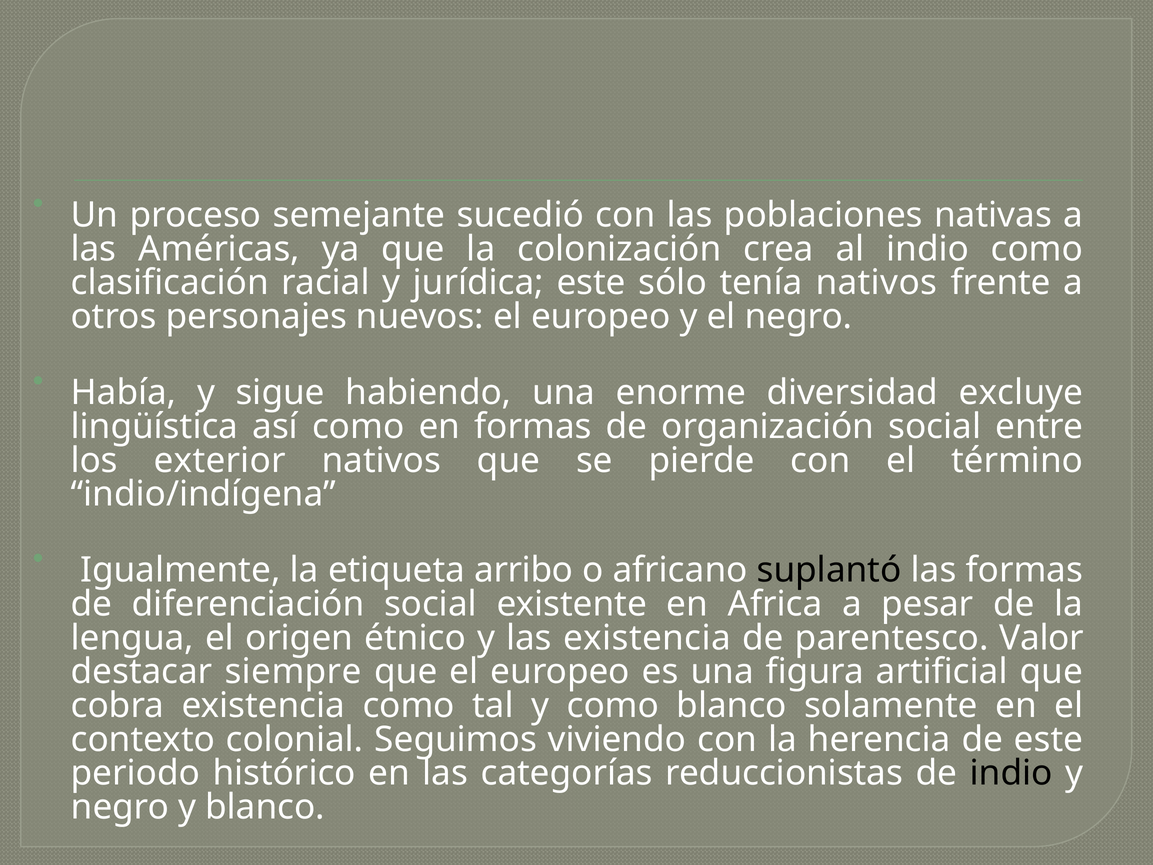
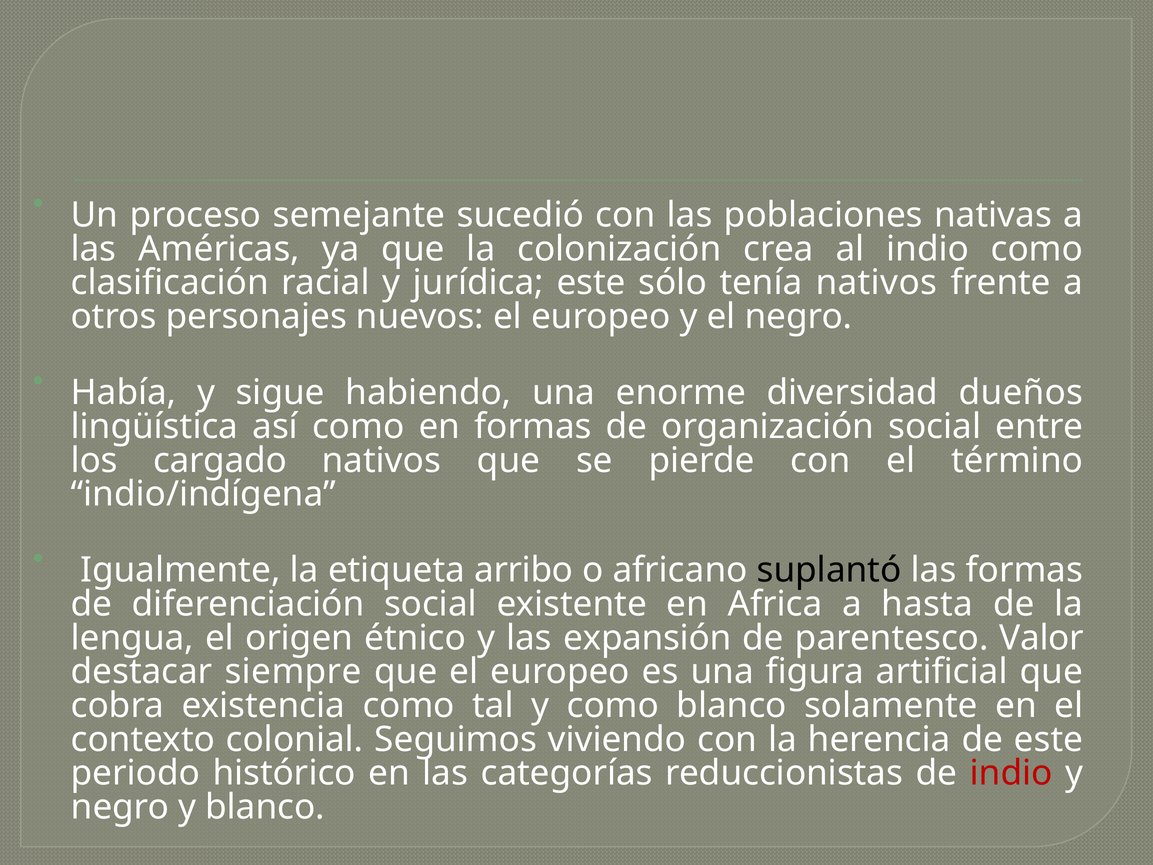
excluye: excluye -> dueños
exterior: exterior -> cargado
pesar: pesar -> hasta
las existencia: existencia -> expansión
indio at (1011, 773) colour: black -> red
